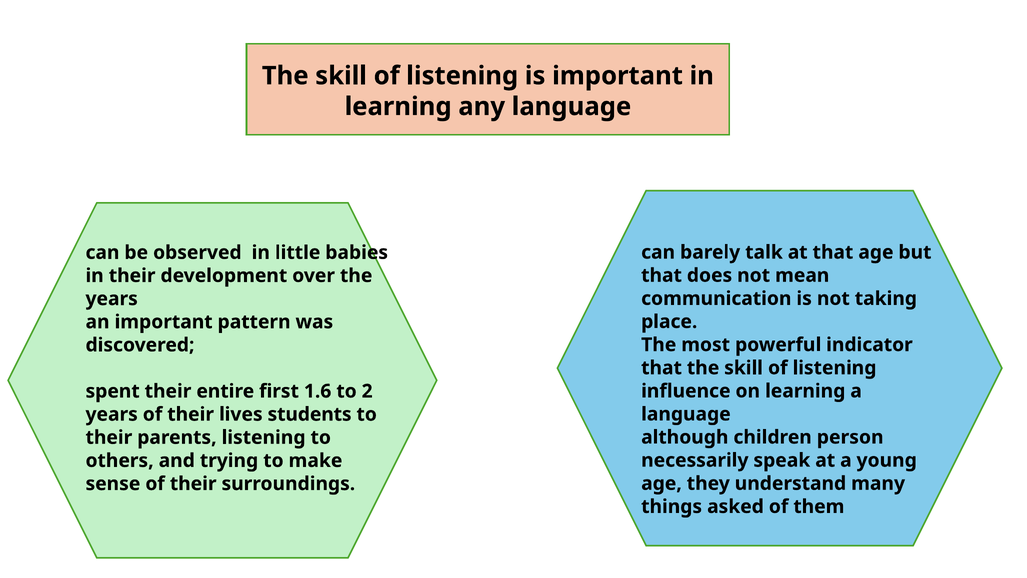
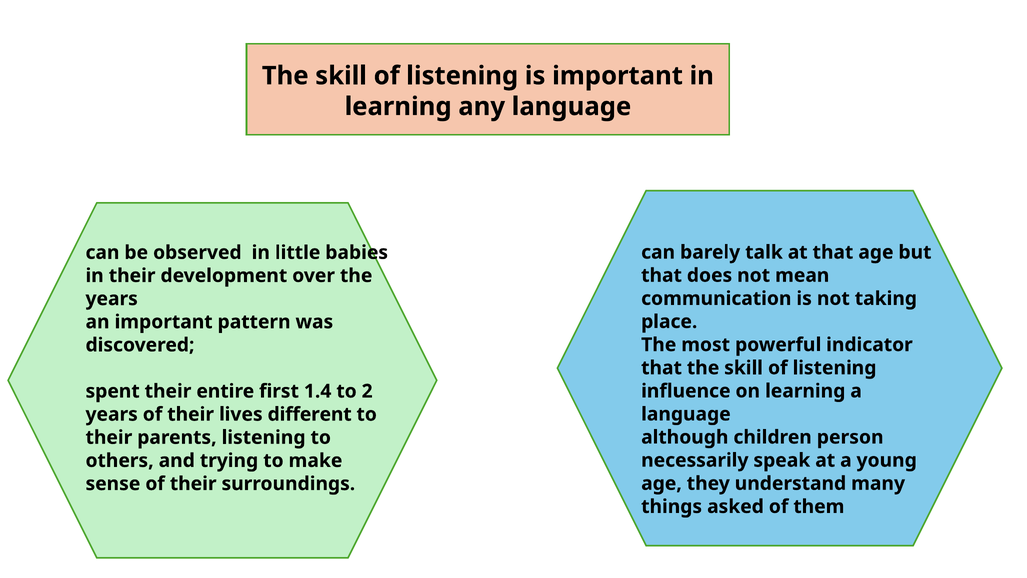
1.6: 1.6 -> 1.4
students: students -> different
